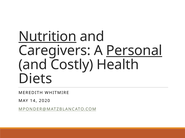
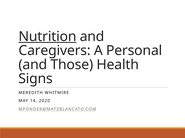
Personal underline: present -> none
Costly: Costly -> Those
Diets: Diets -> Signs
